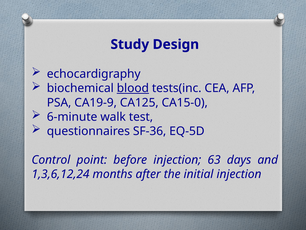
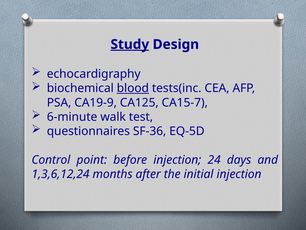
Study underline: none -> present
CA15-0: CA15-0 -> CA15-7
63: 63 -> 24
